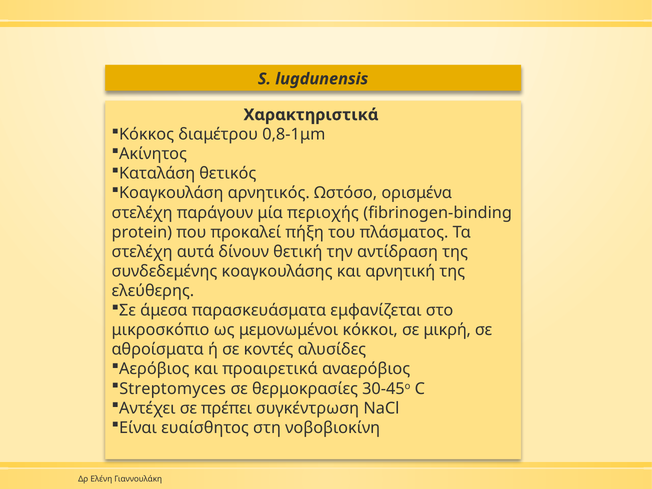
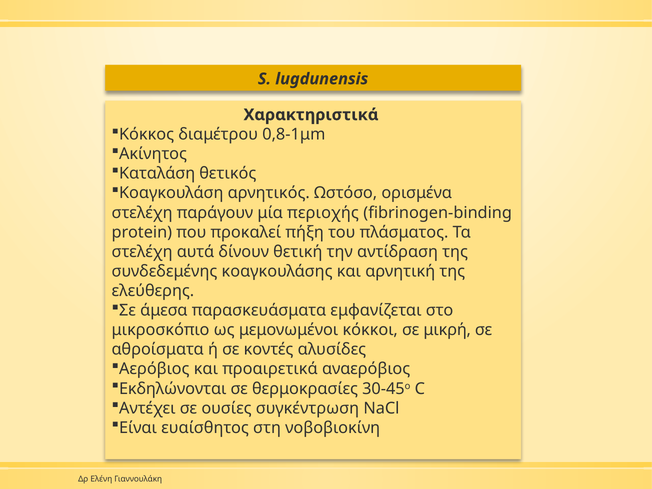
Streptomyces: Streptomyces -> Εκδηλώνονται
πρέπει: πρέπει -> ουσίες
